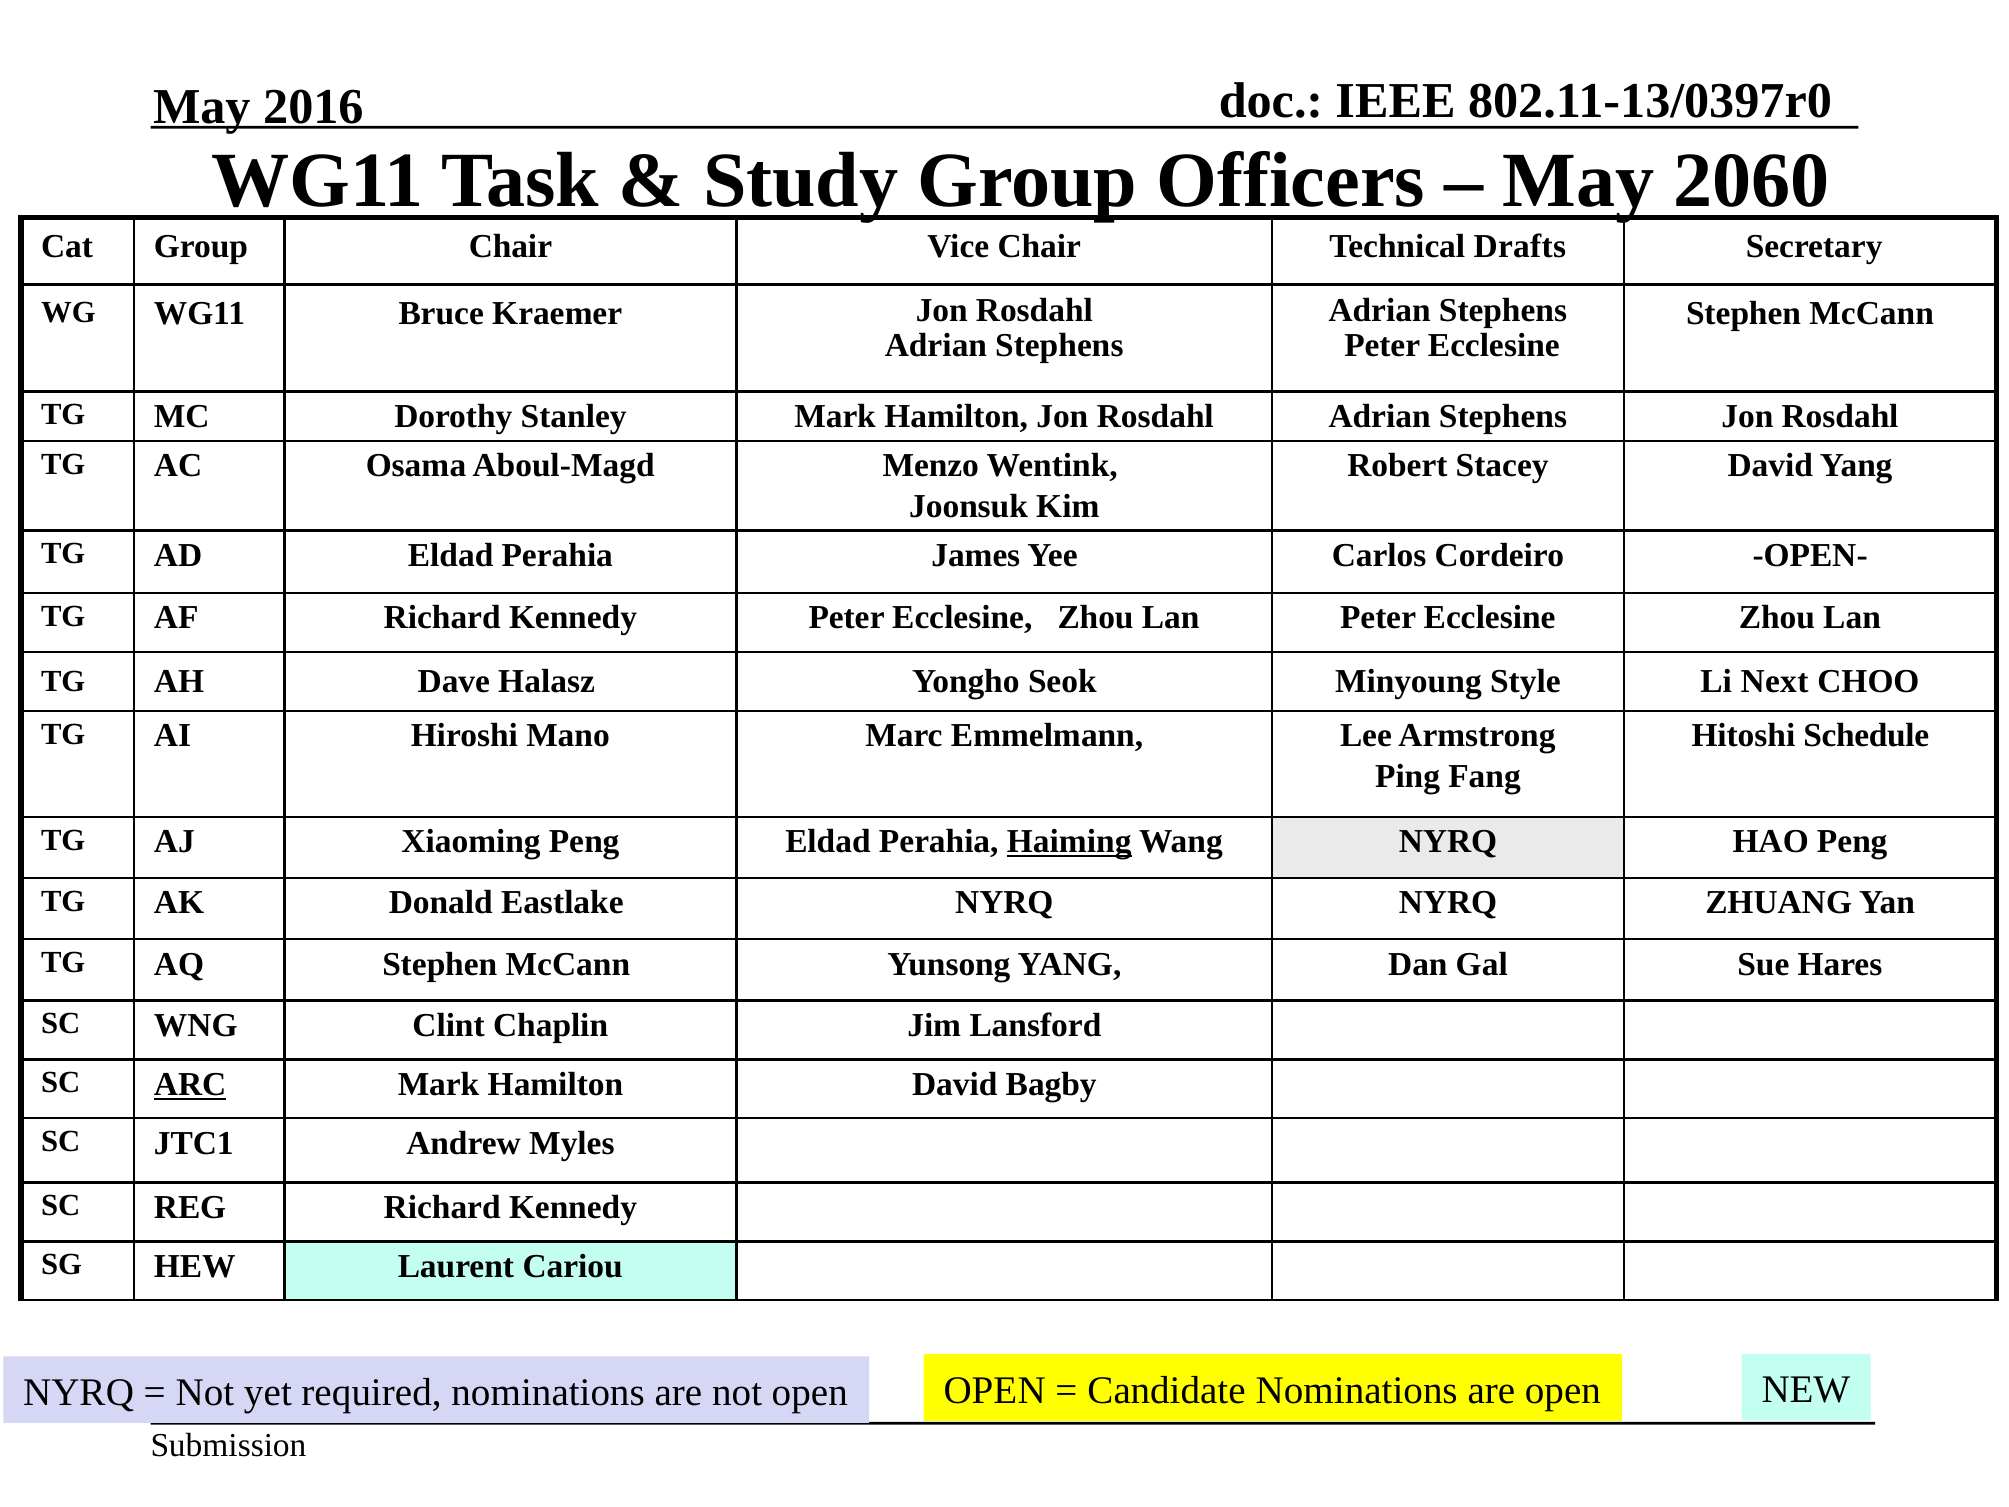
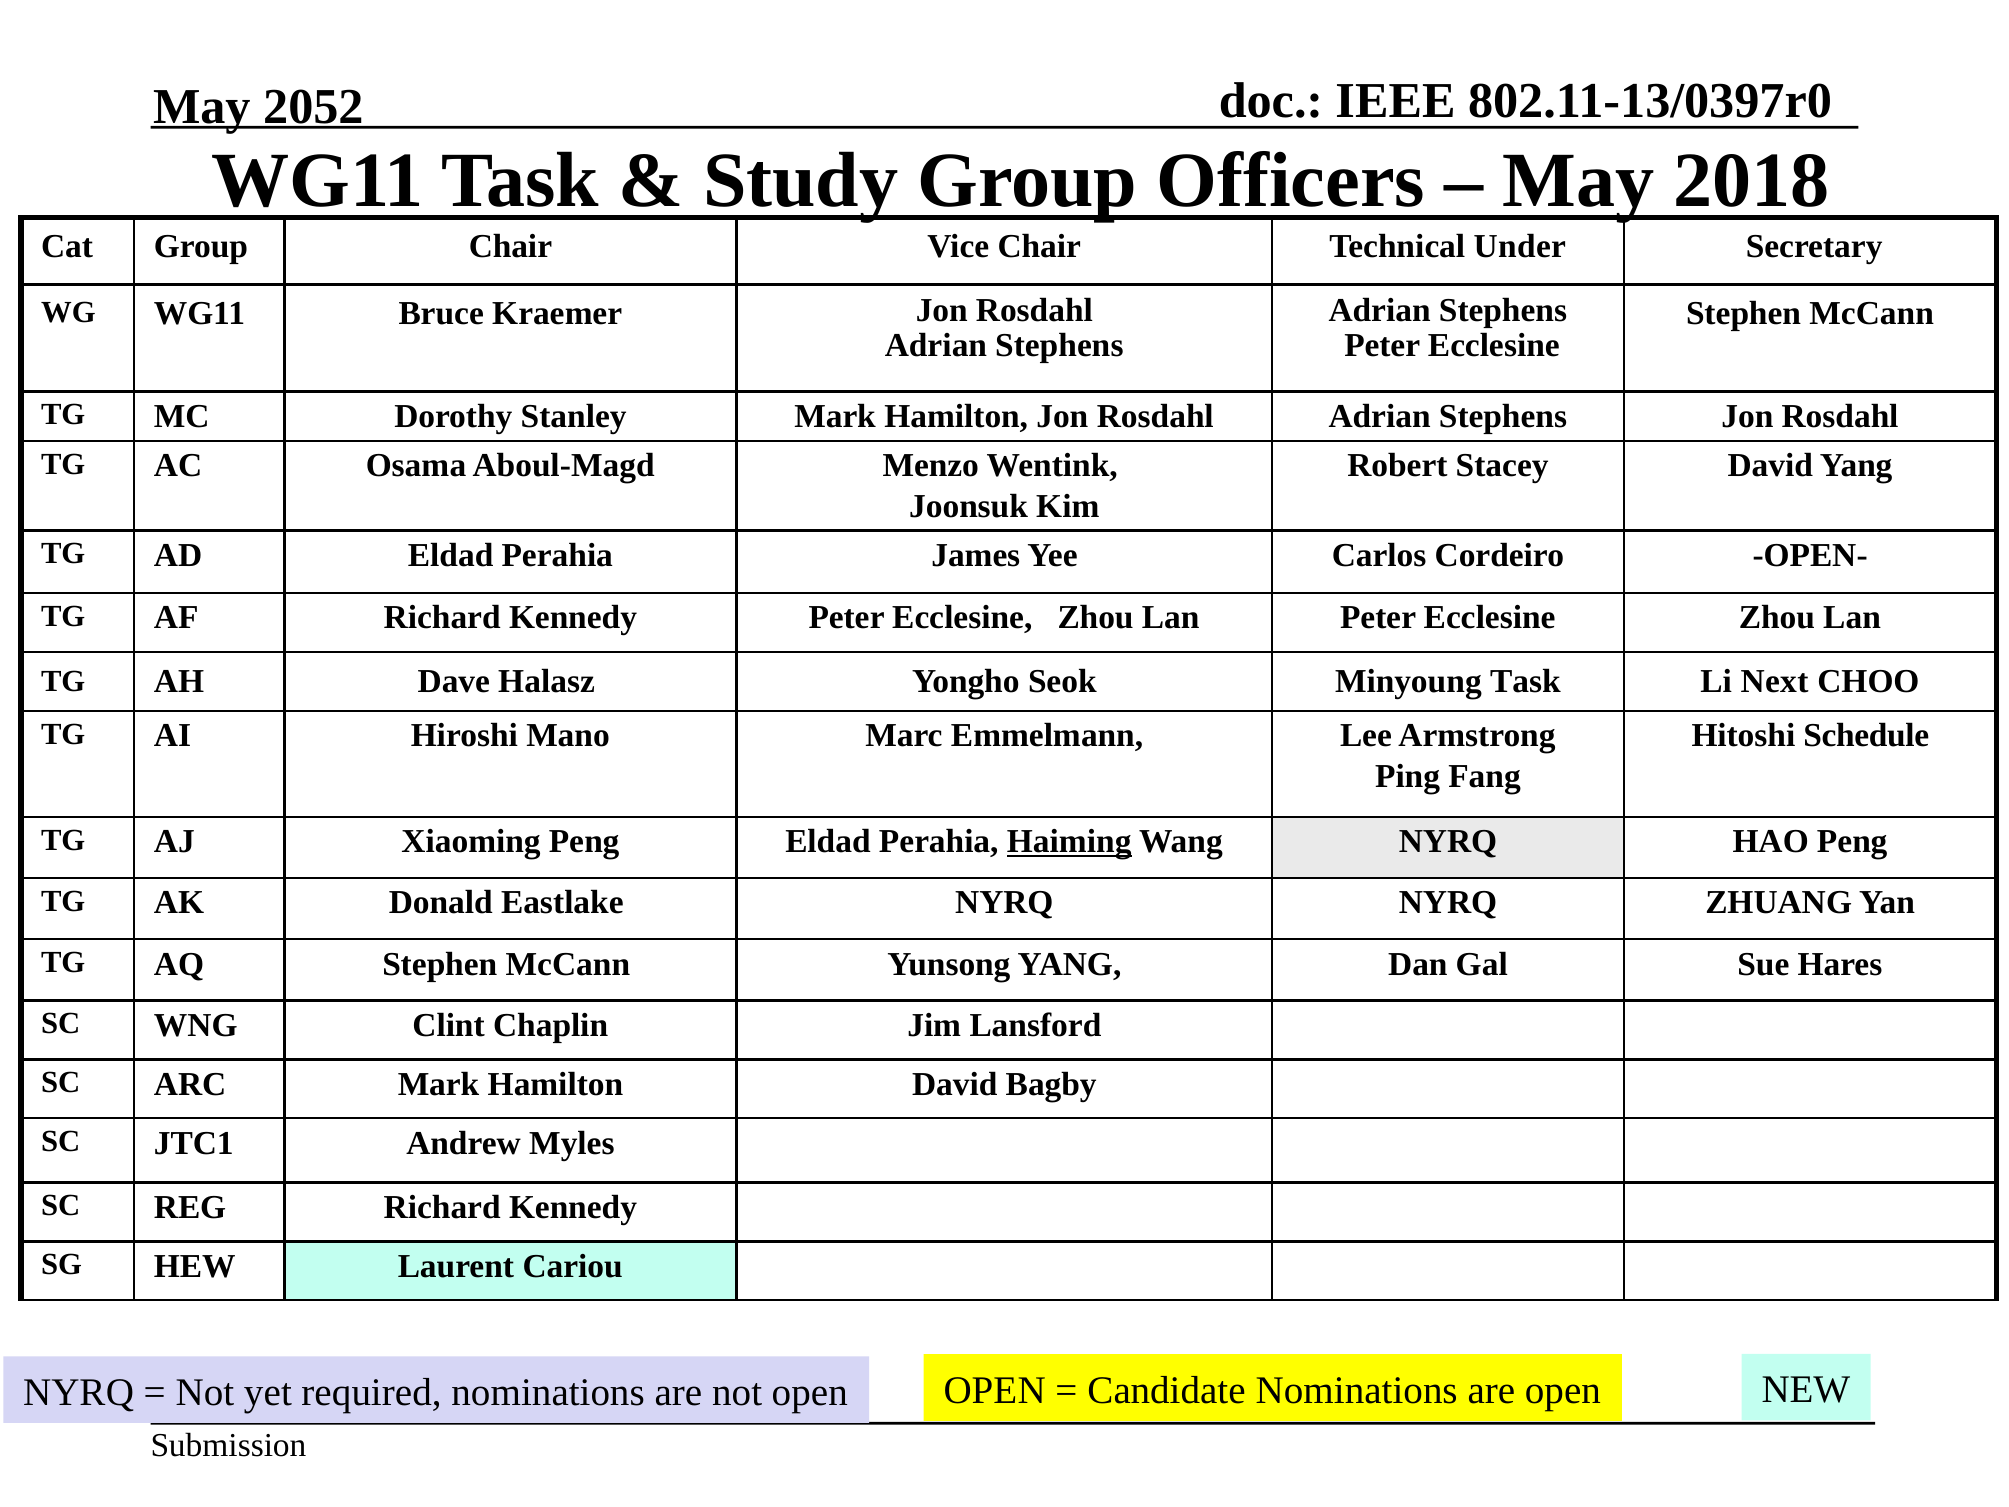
2016: 2016 -> 2052
2060: 2060 -> 2018
Drafts: Drafts -> Under
Minyoung Style: Style -> Task
ARC underline: present -> none
